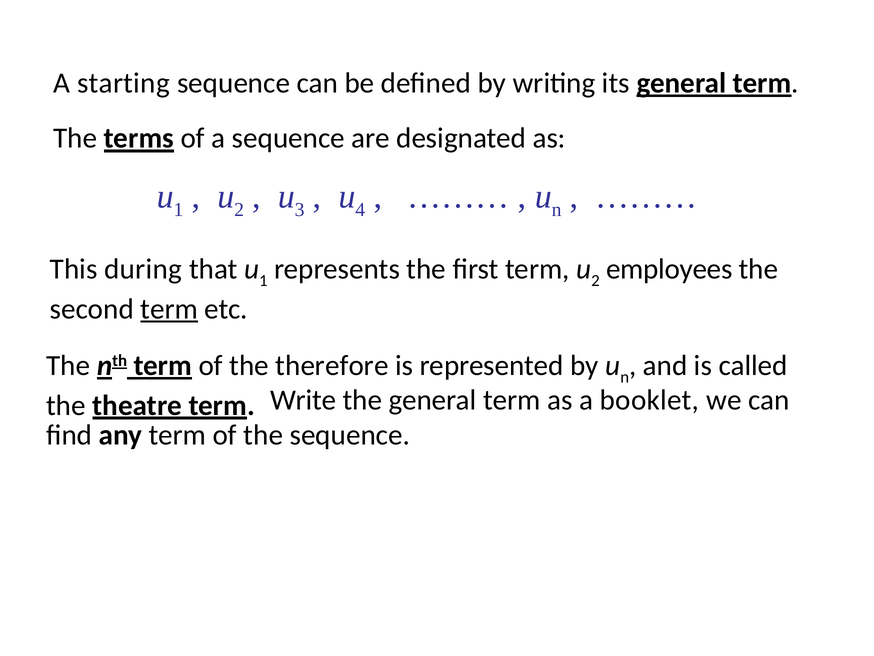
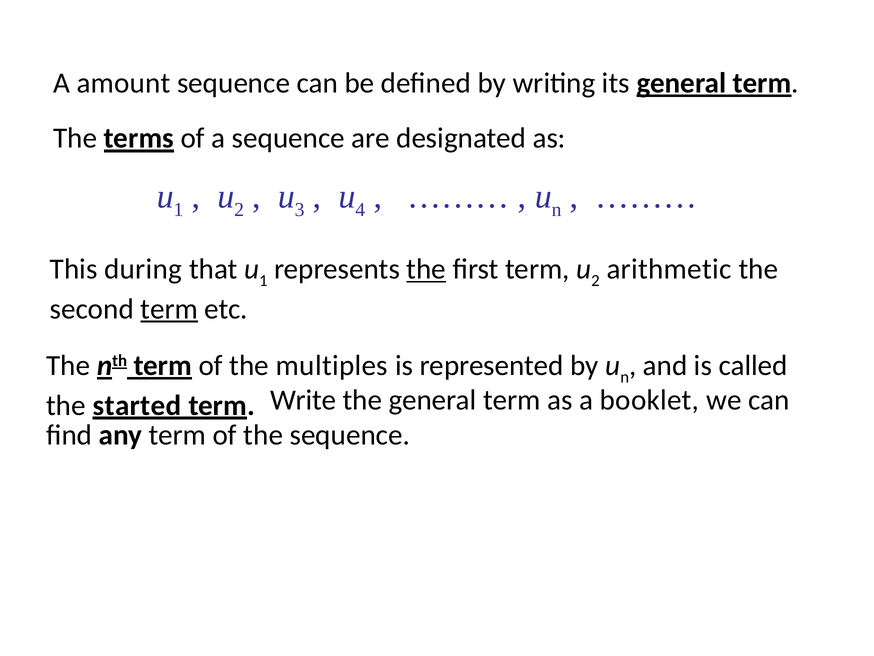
starting: starting -> amount
the at (426, 269) underline: none -> present
employees: employees -> arithmetic
therefore: therefore -> multiples
theatre: theatre -> started
